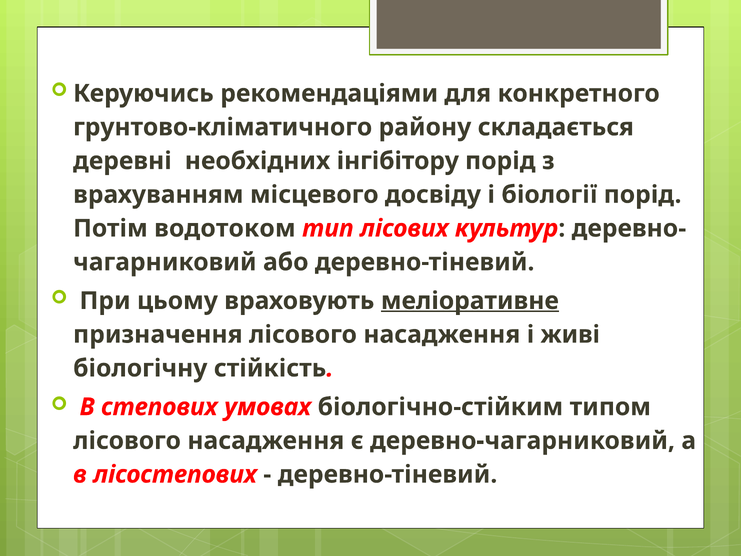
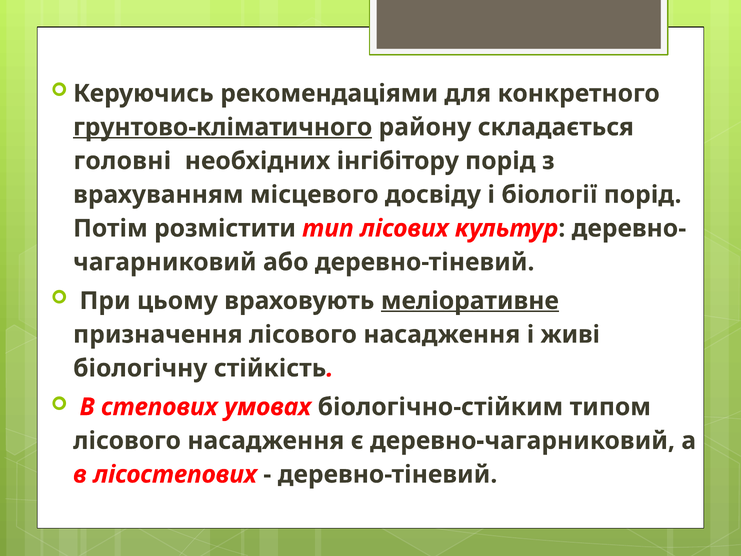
грунтово-кліматичного underline: none -> present
деревні: деревні -> головні
водотоком: водотоком -> розмістити
